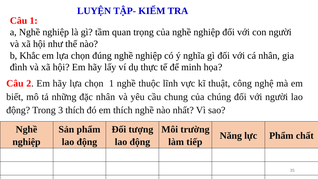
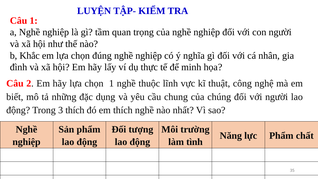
đặc nhân: nhân -> dụng
tiếp: tiếp -> tình
